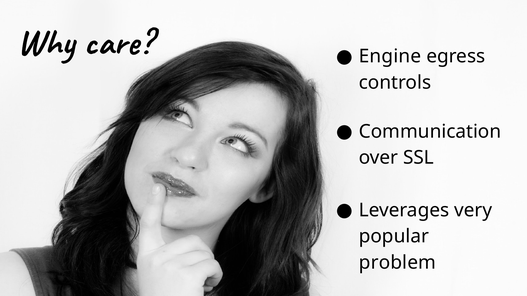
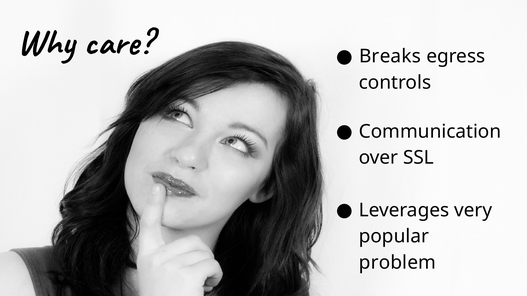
Engine: Engine -> Breaks
